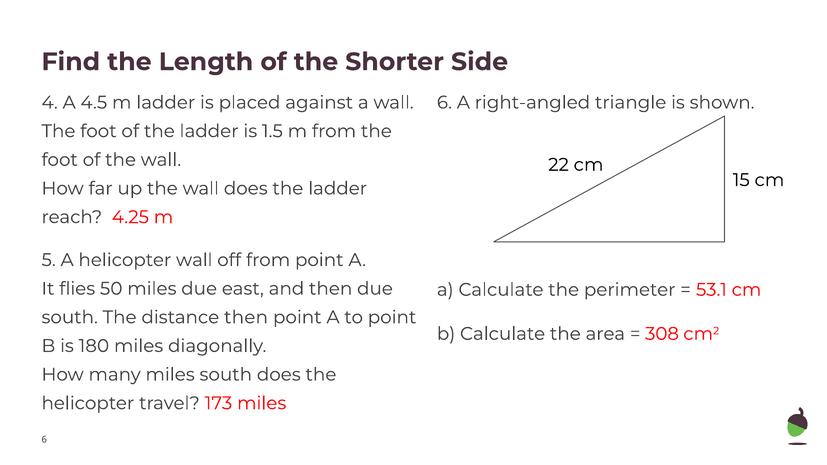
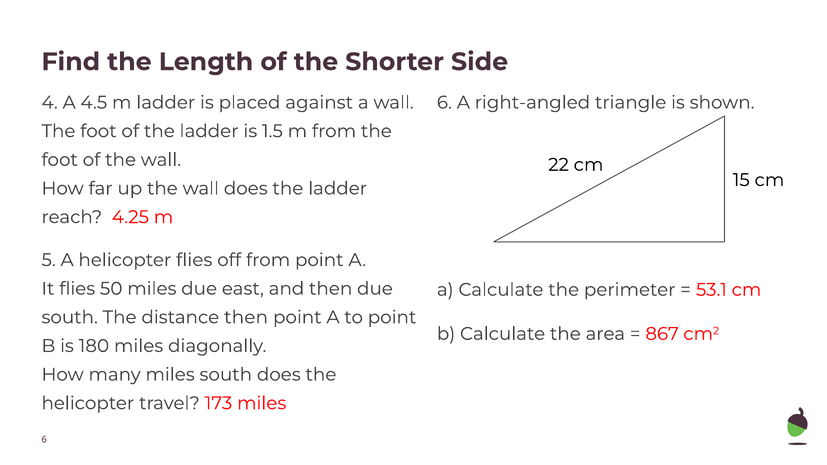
helicopter wall: wall -> flies
308: 308 -> 867
